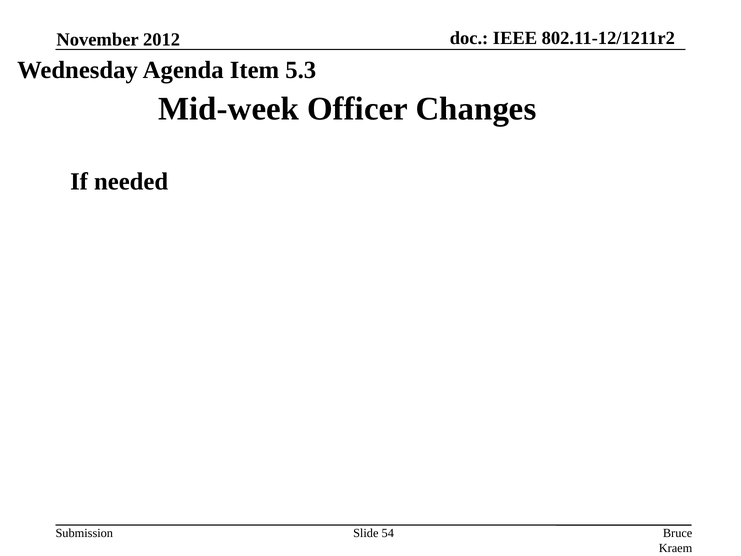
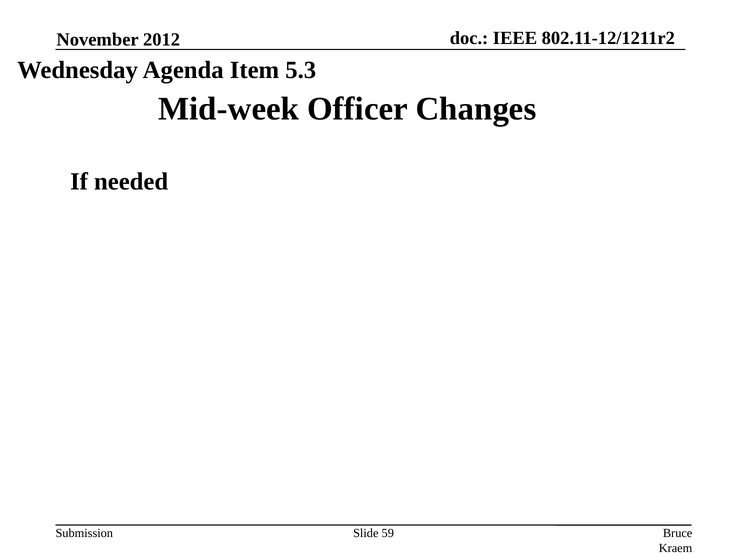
54: 54 -> 59
